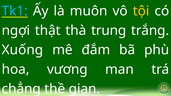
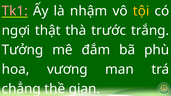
Tk1 colour: light blue -> pink
muôn: muôn -> nhậm
trung: trung -> trước
Xuống: Xuống -> Tưởng
